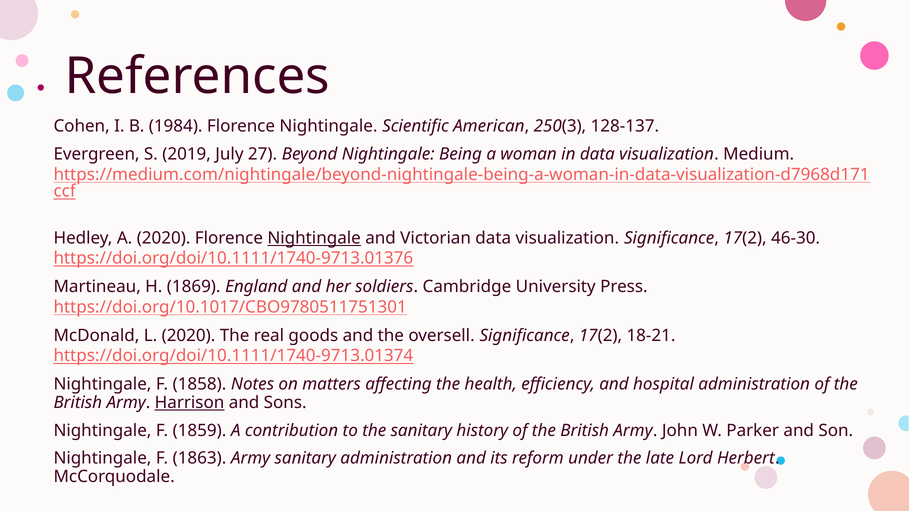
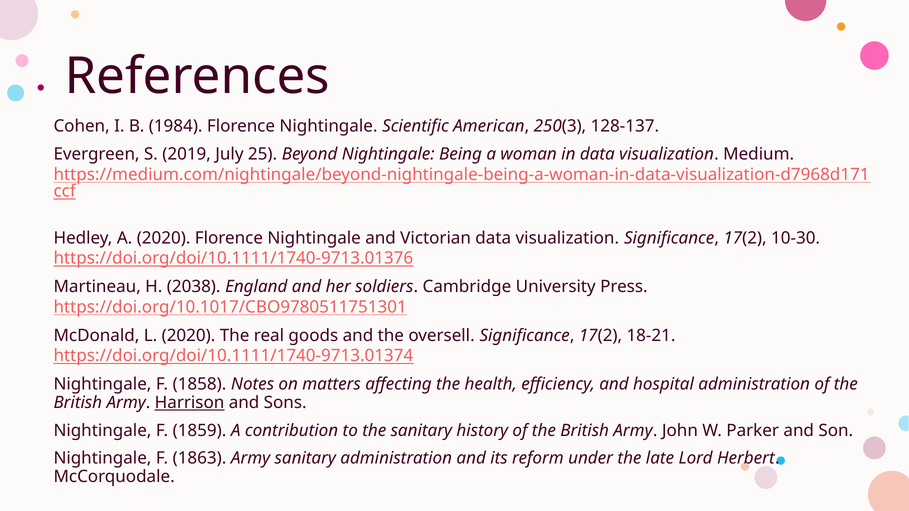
27: 27 -> 25
Nightingale at (314, 238) underline: present -> none
46-30: 46-30 -> 10-30
1869: 1869 -> 2038
